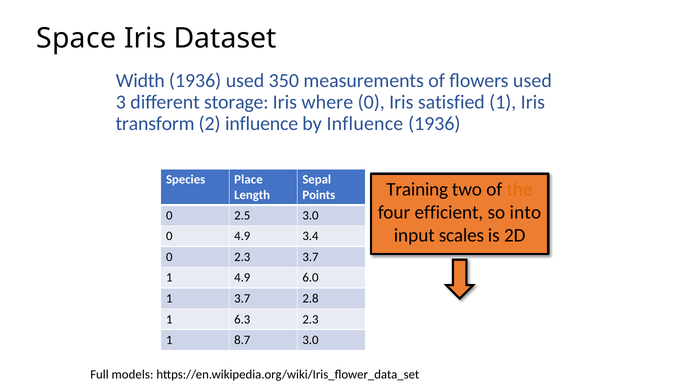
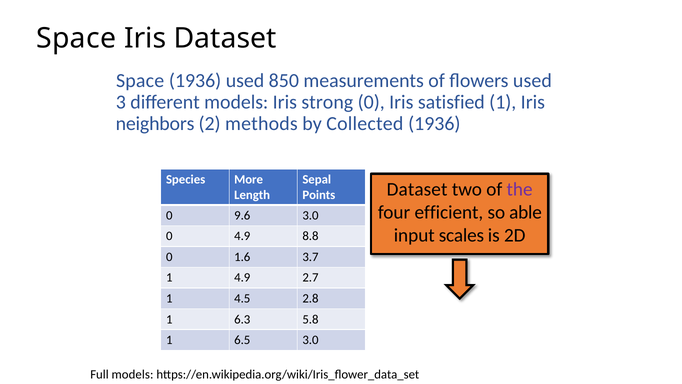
Width at (140, 81): Width -> Space
350: 350 -> 850
different storage: storage -> models
where: where -> strong
transform: transform -> neighbors
2 influence: influence -> methods
by Influence: Influence -> Collected
Place: Place -> More
Training at (417, 189): Training -> Dataset
the colour: orange -> purple
into: into -> able
2.5: 2.5 -> 9.6
3.4: 3.4 -> 8.8
0 2.3: 2.3 -> 1.6
6.0: 6.0 -> 2.7
1 3.7: 3.7 -> 4.5
6.3 2.3: 2.3 -> 5.8
8.7: 8.7 -> 6.5
